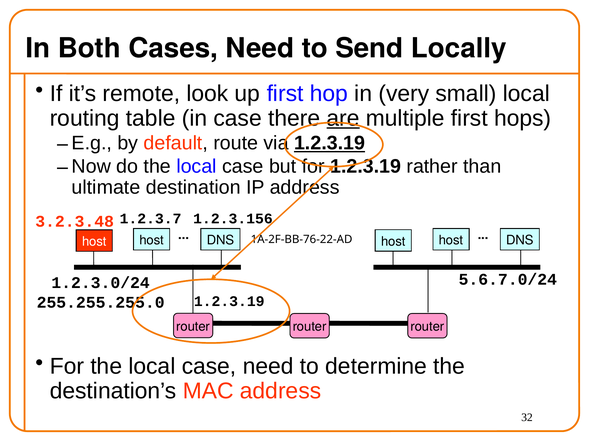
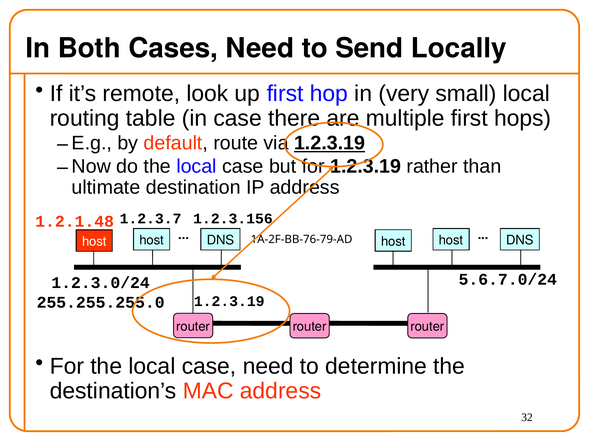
are underline: present -> none
3.2.3.48: 3.2.3.48 -> 1.2.1.48
1A-2F-BB-76-22-AD: 1A-2F-BB-76-22-AD -> 1A-2F-BB-76-79-AD
